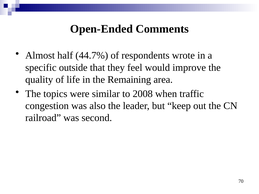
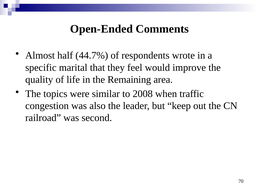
outside: outside -> marital
